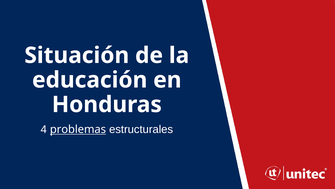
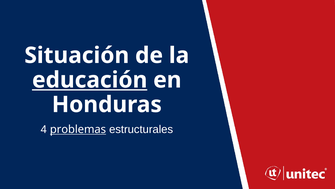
educación underline: none -> present
